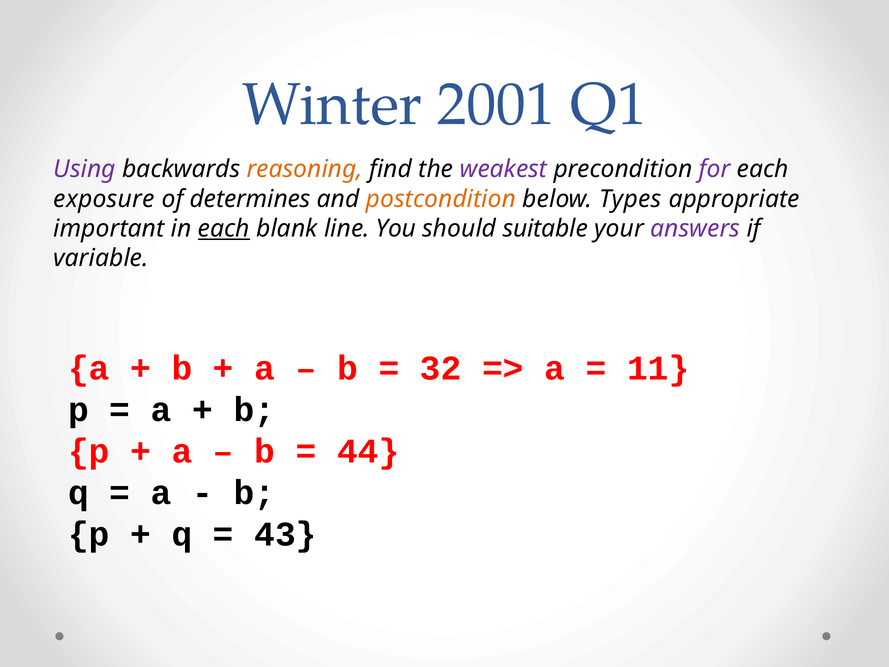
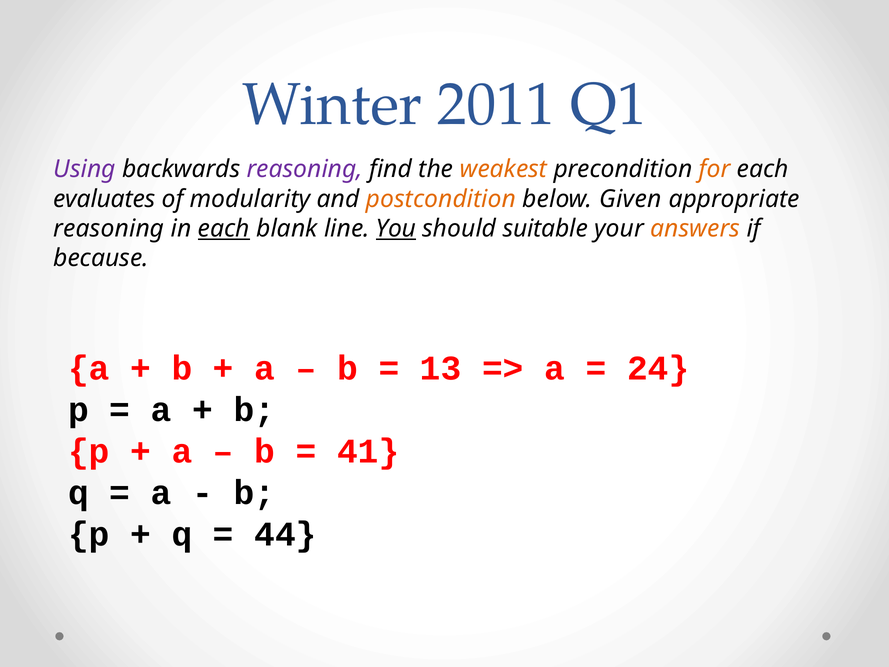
2001: 2001 -> 2011
reasoning at (305, 169) colour: orange -> purple
weakest colour: purple -> orange
for colour: purple -> orange
exposure: exposure -> evaluates
determines: determines -> modularity
Types: Types -> Given
important at (109, 228): important -> reasoning
You underline: none -> present
answers colour: purple -> orange
variable: variable -> because
32: 32 -> 13
11: 11 -> 24
44: 44 -> 41
43: 43 -> 44
